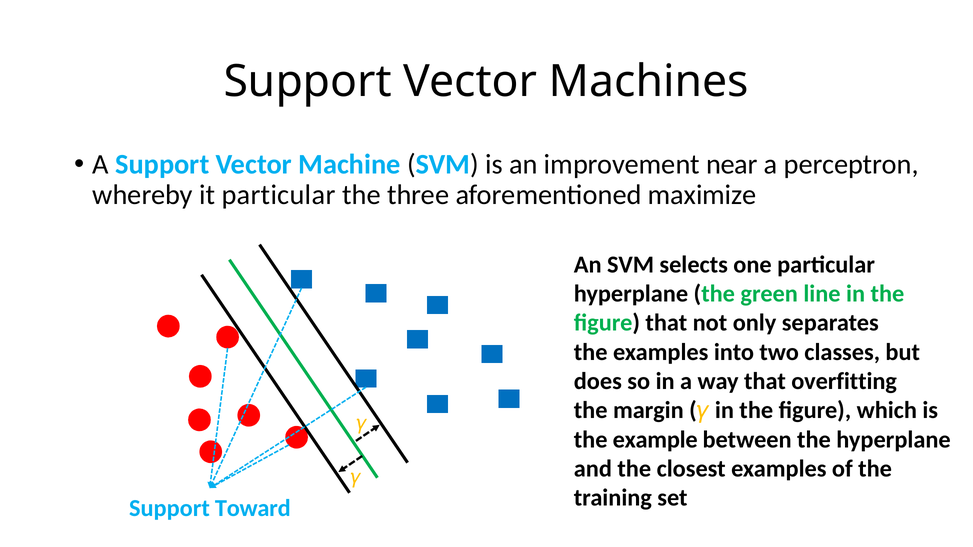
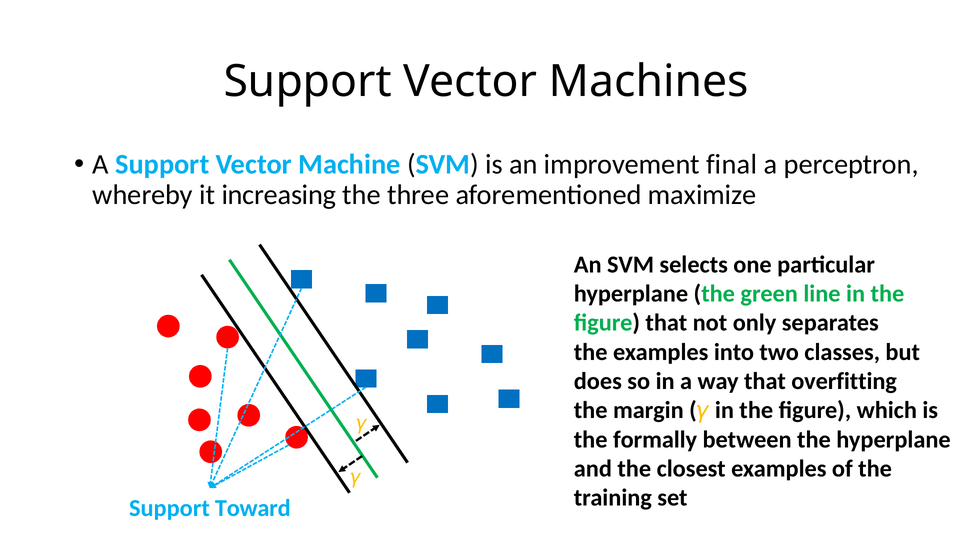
near: near -> final
it particular: particular -> increasing
example: example -> formally
